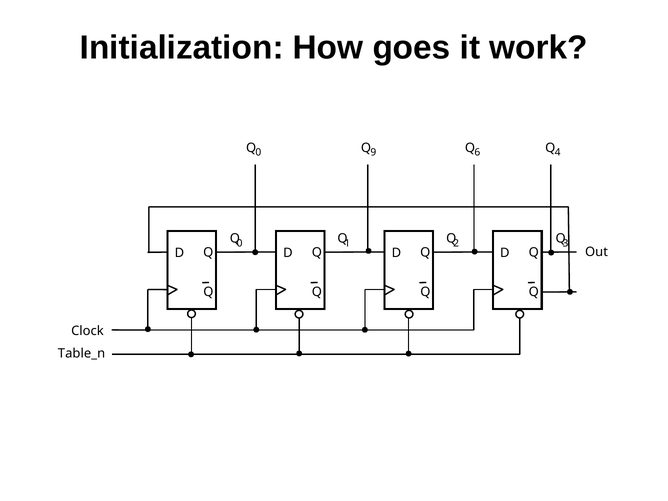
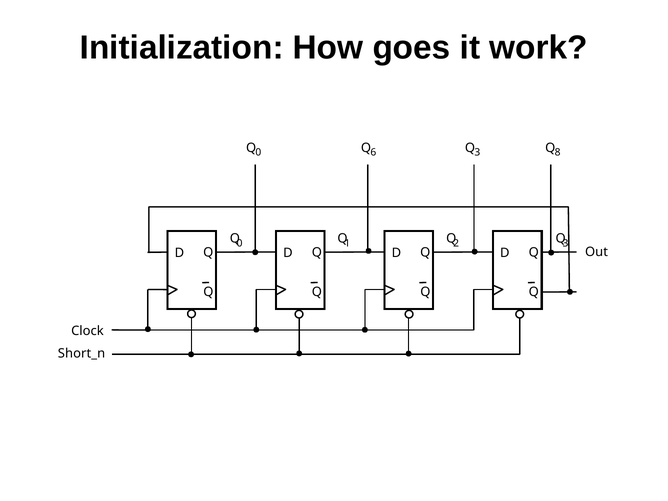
9: 9 -> 6
6 at (477, 152): 6 -> 3
4: 4 -> 8
Table_n: Table_n -> Short_n
